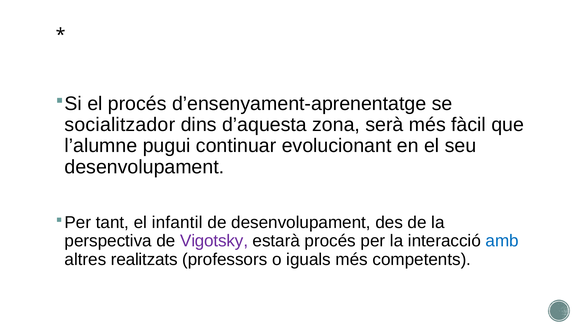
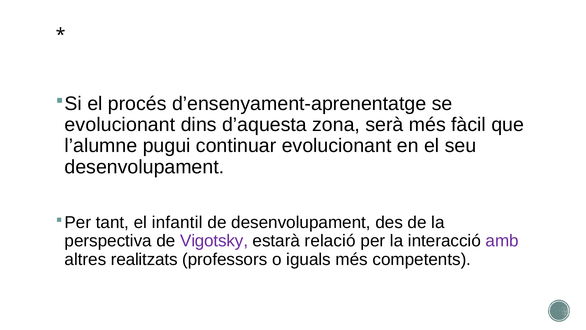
socialitzador at (120, 125): socialitzador -> evolucionant
estarà procés: procés -> relació
amb colour: blue -> purple
